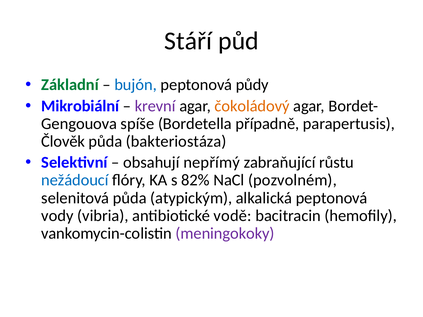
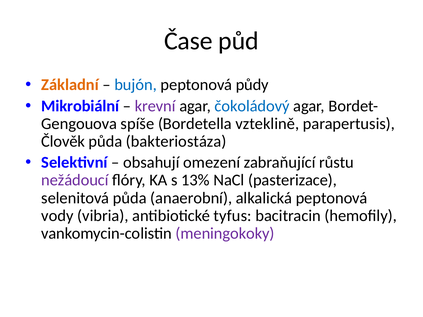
Stáří: Stáří -> Čase
Základní colour: green -> orange
čokoládový colour: orange -> blue
případně: případně -> vzteklině
nepřímý: nepřímý -> omezení
nežádoucí colour: blue -> purple
82%: 82% -> 13%
pozvolném: pozvolném -> pasterizace
atypickým: atypickým -> anaerobní
vodě: vodě -> tyfus
